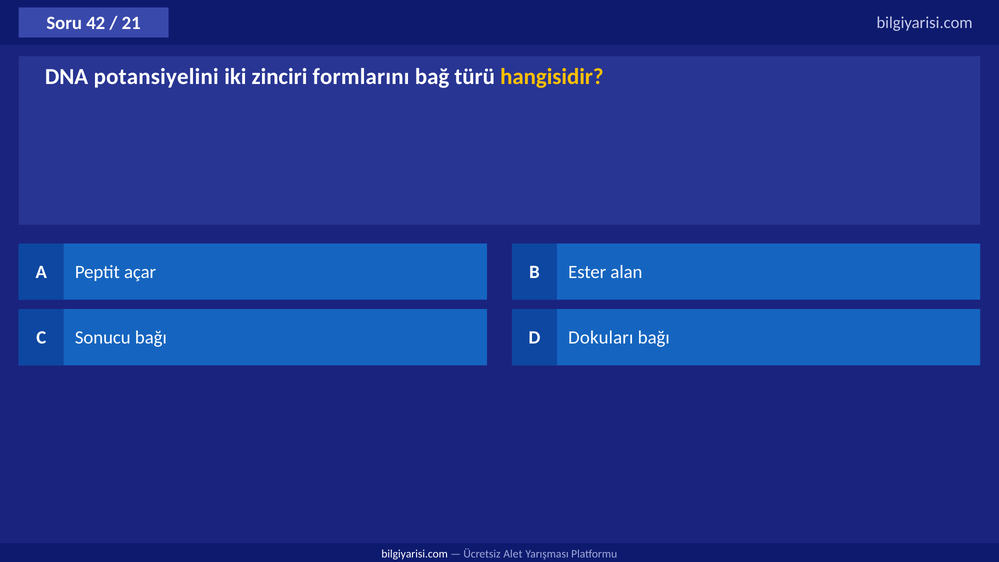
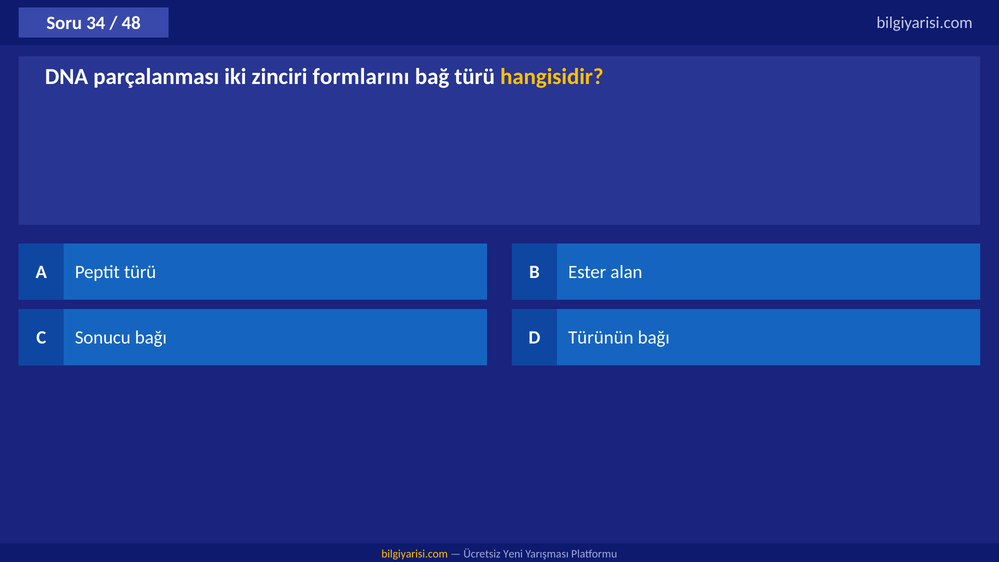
42: 42 -> 34
21: 21 -> 48
potansiyelini: potansiyelini -> parçalanması
Peptit açar: açar -> türü
Dokuları: Dokuları -> Türünün
bilgiyarisi.com at (415, 554) colour: white -> yellow
Alet: Alet -> Yeni
